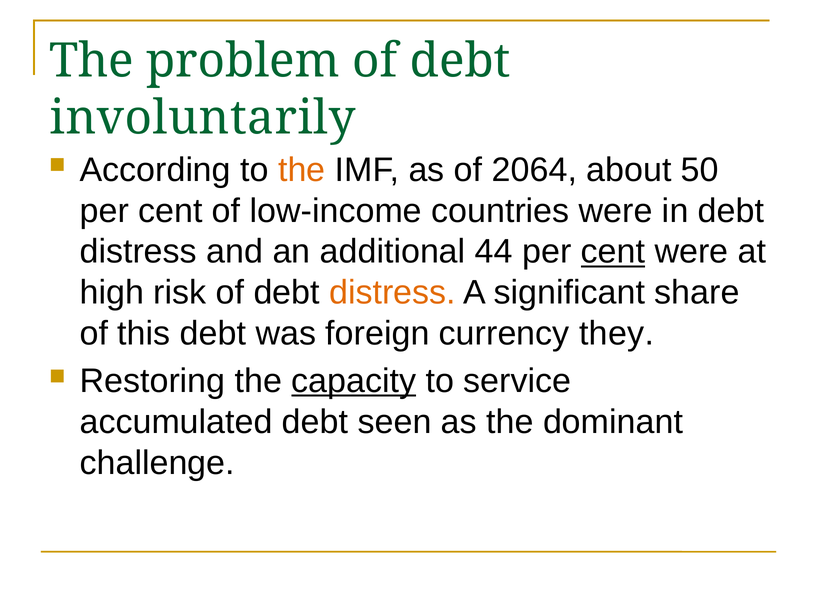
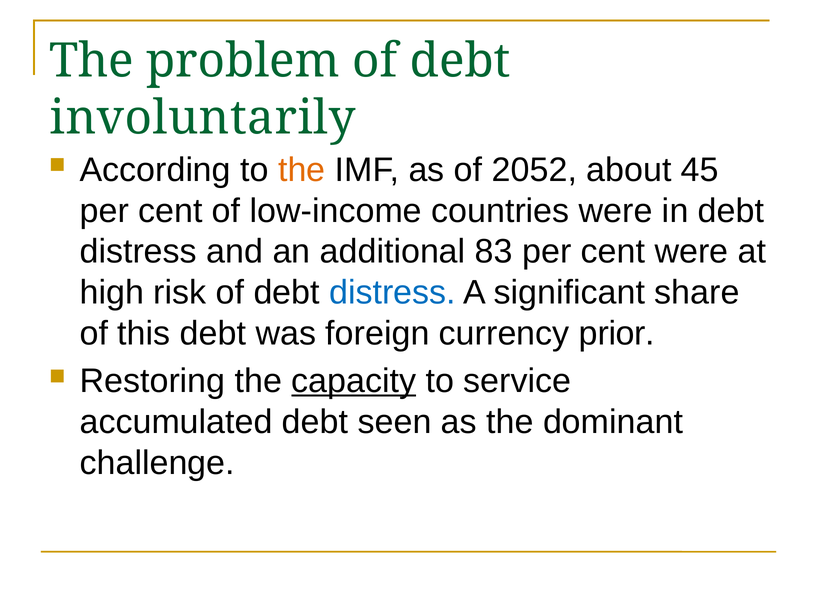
2064: 2064 -> 2052
50: 50 -> 45
44: 44 -> 83
cent at (613, 252) underline: present -> none
distress at (393, 292) colour: orange -> blue
they: they -> prior
